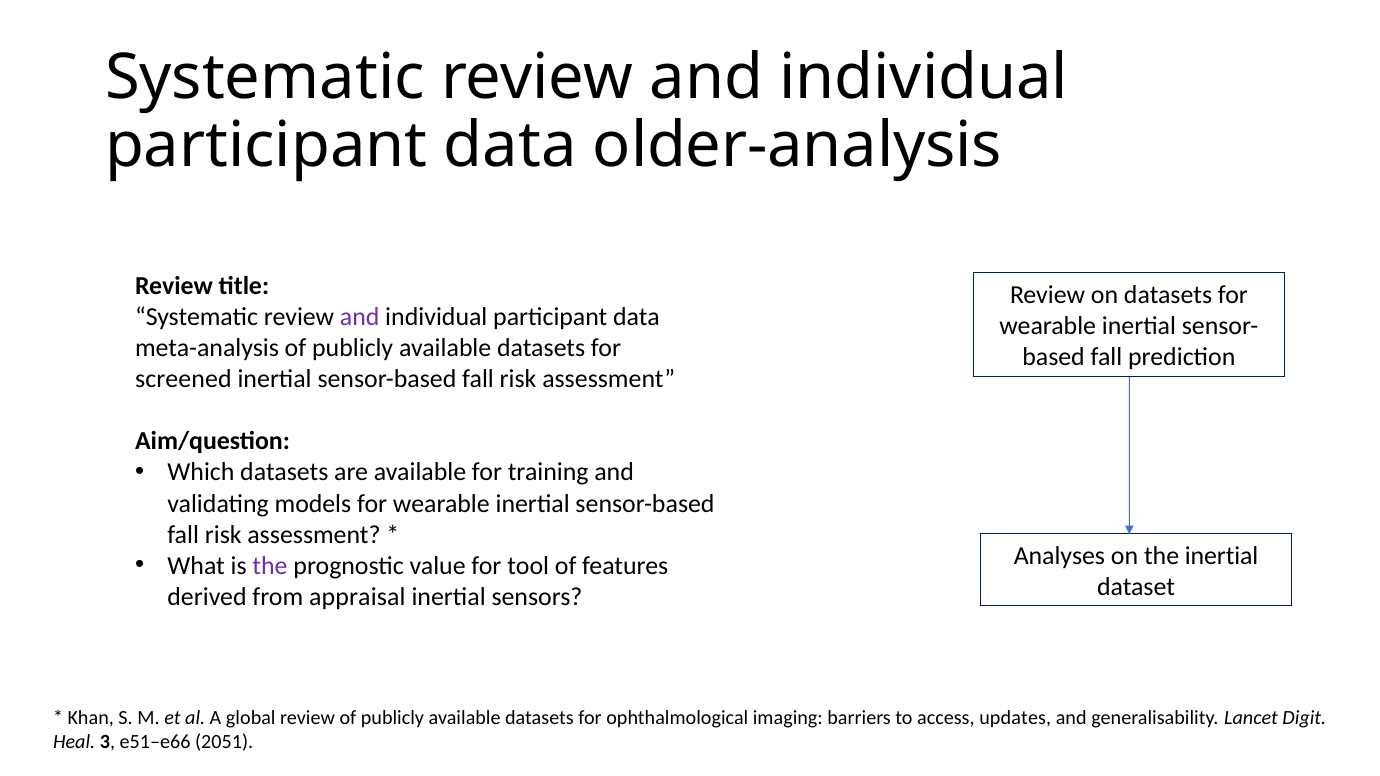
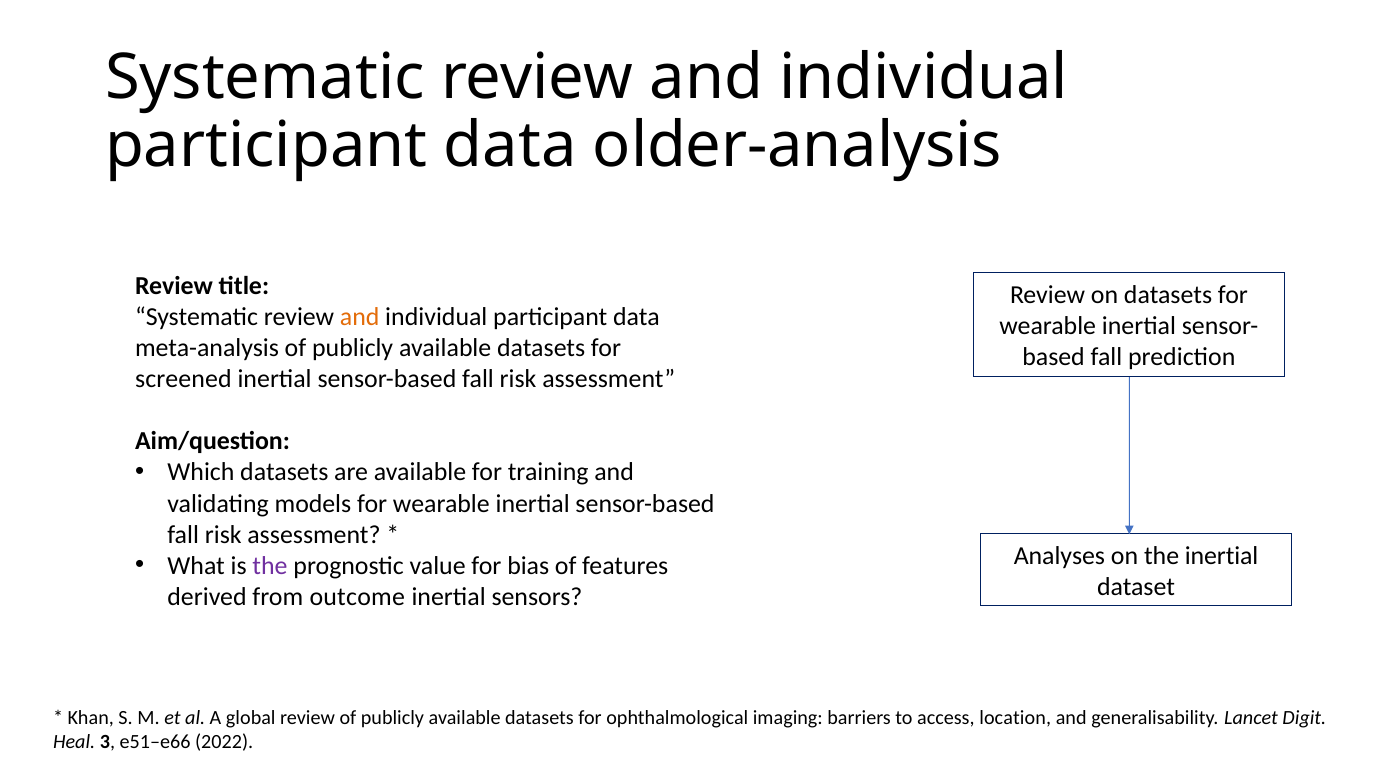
and at (360, 317) colour: purple -> orange
tool: tool -> bias
appraisal: appraisal -> outcome
updates: updates -> location
2051: 2051 -> 2022
